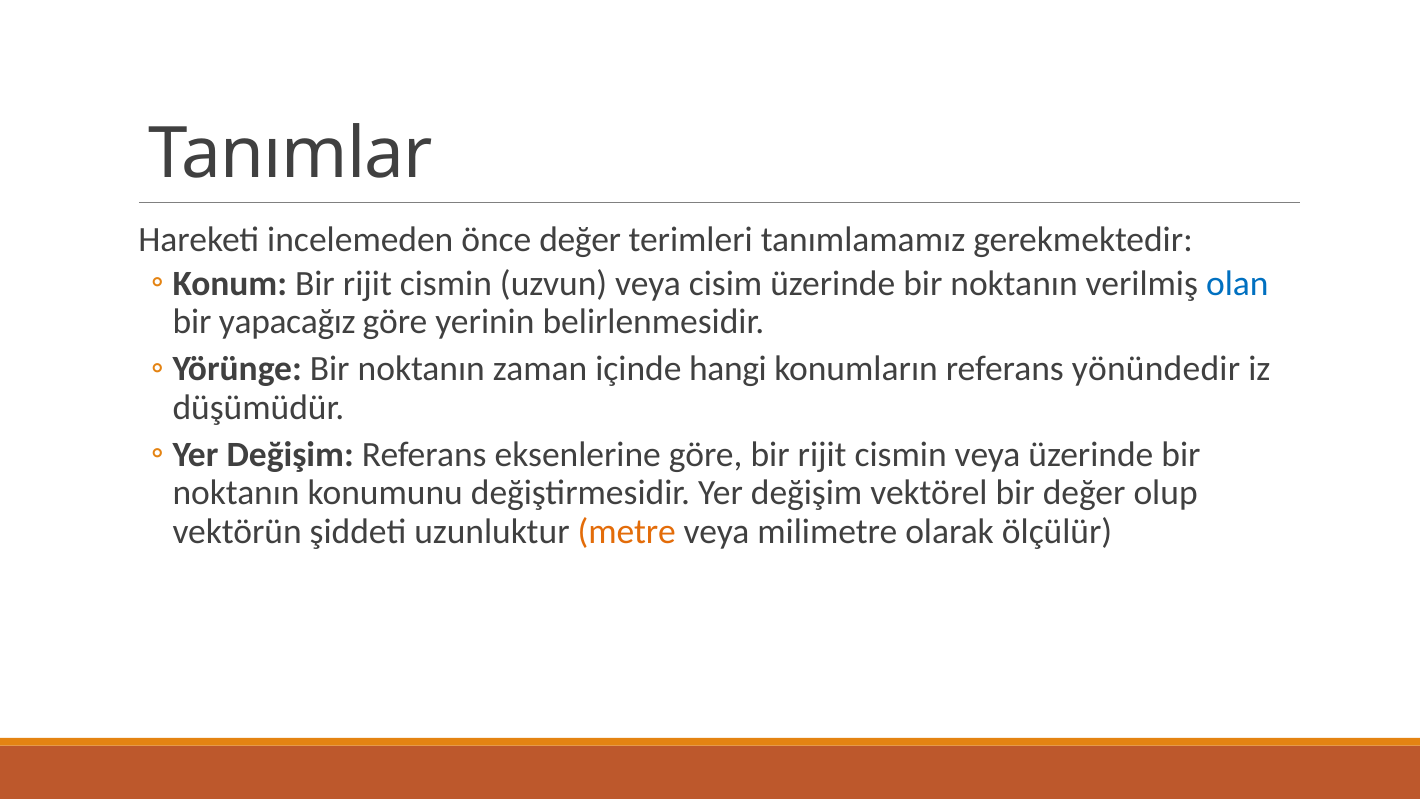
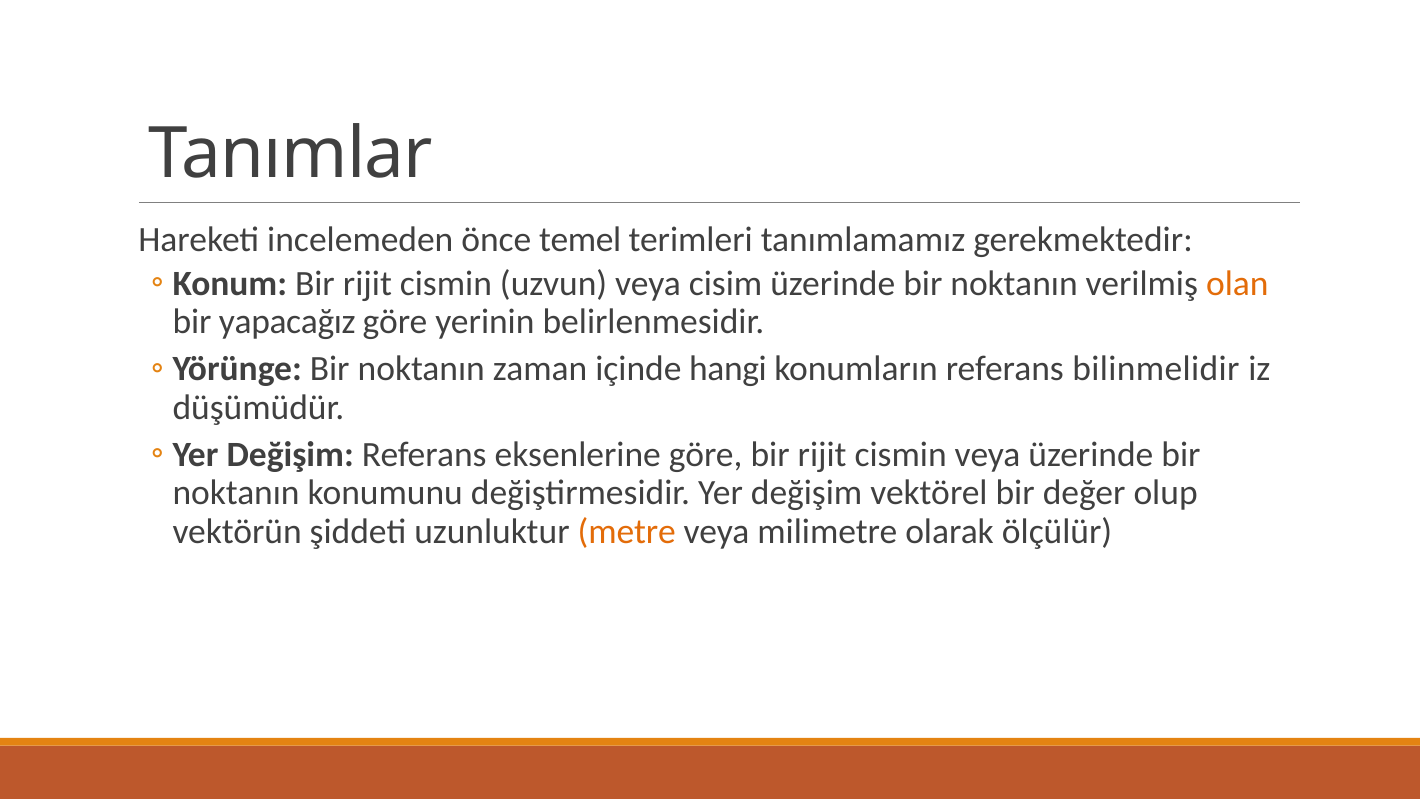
önce değer: değer -> temel
olan colour: blue -> orange
yönündedir: yönündedir -> bilinmelidir
